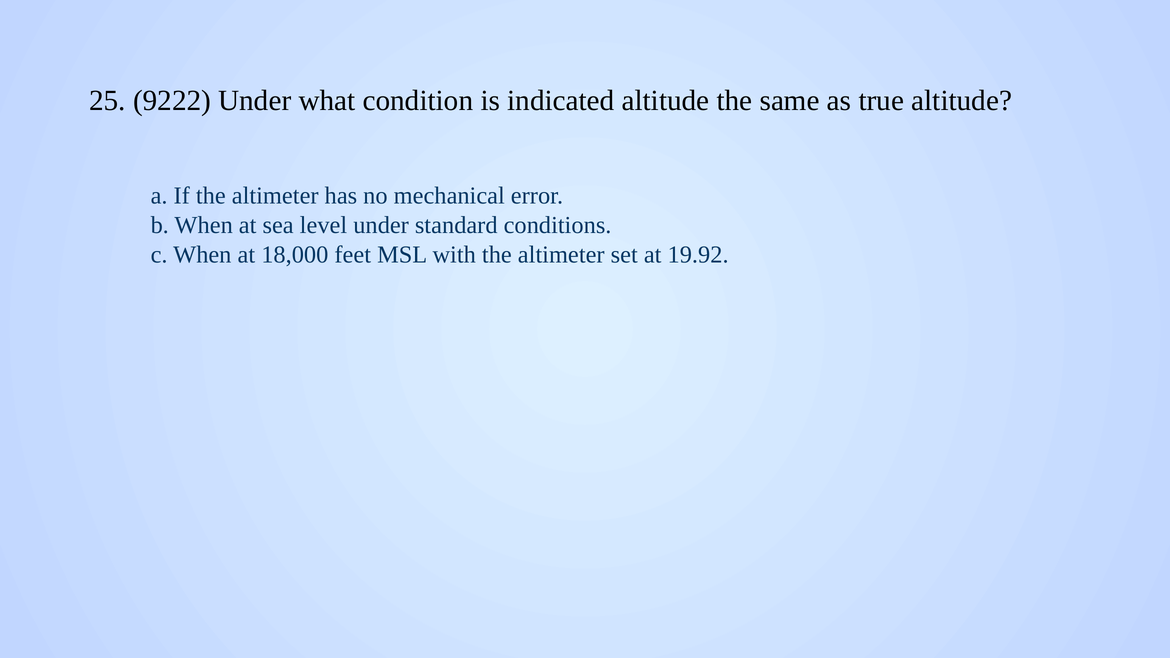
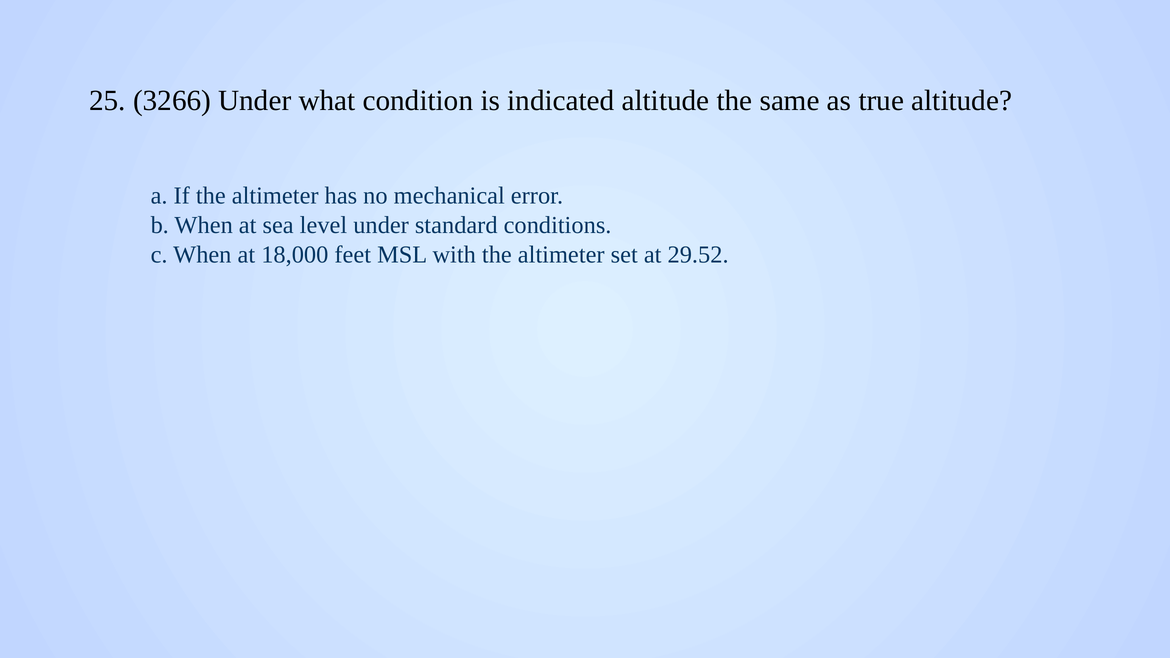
9222: 9222 -> 3266
19.92: 19.92 -> 29.52
